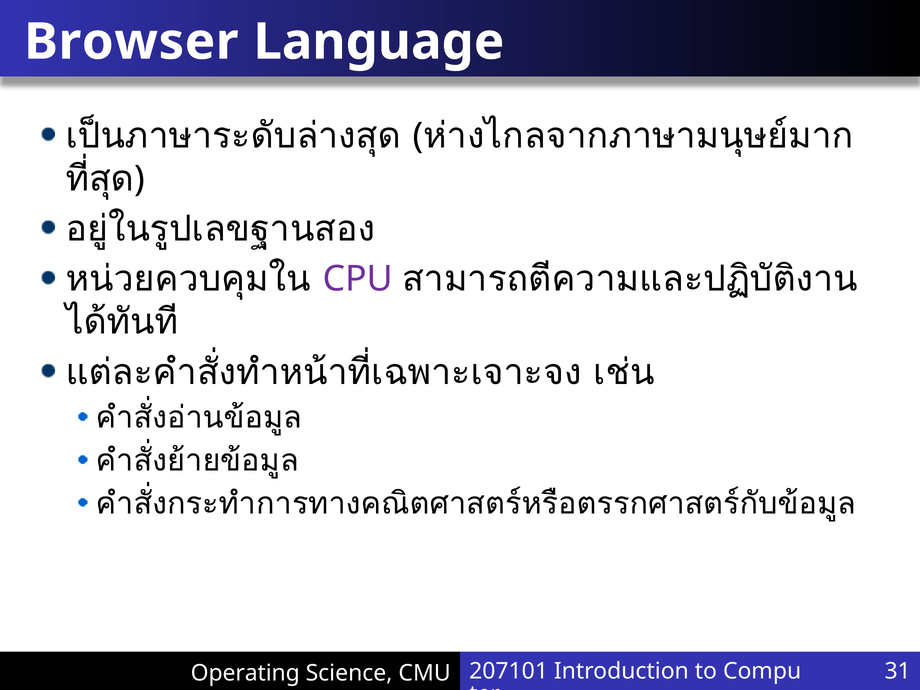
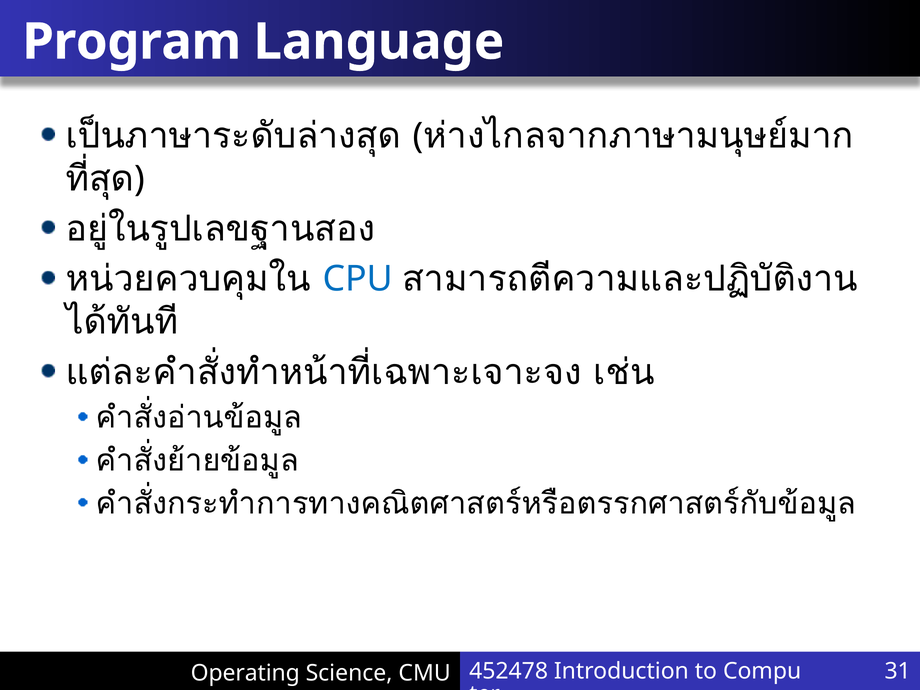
Browser: Browser -> Program
CPU colour: purple -> blue
207101: 207101 -> 452478
